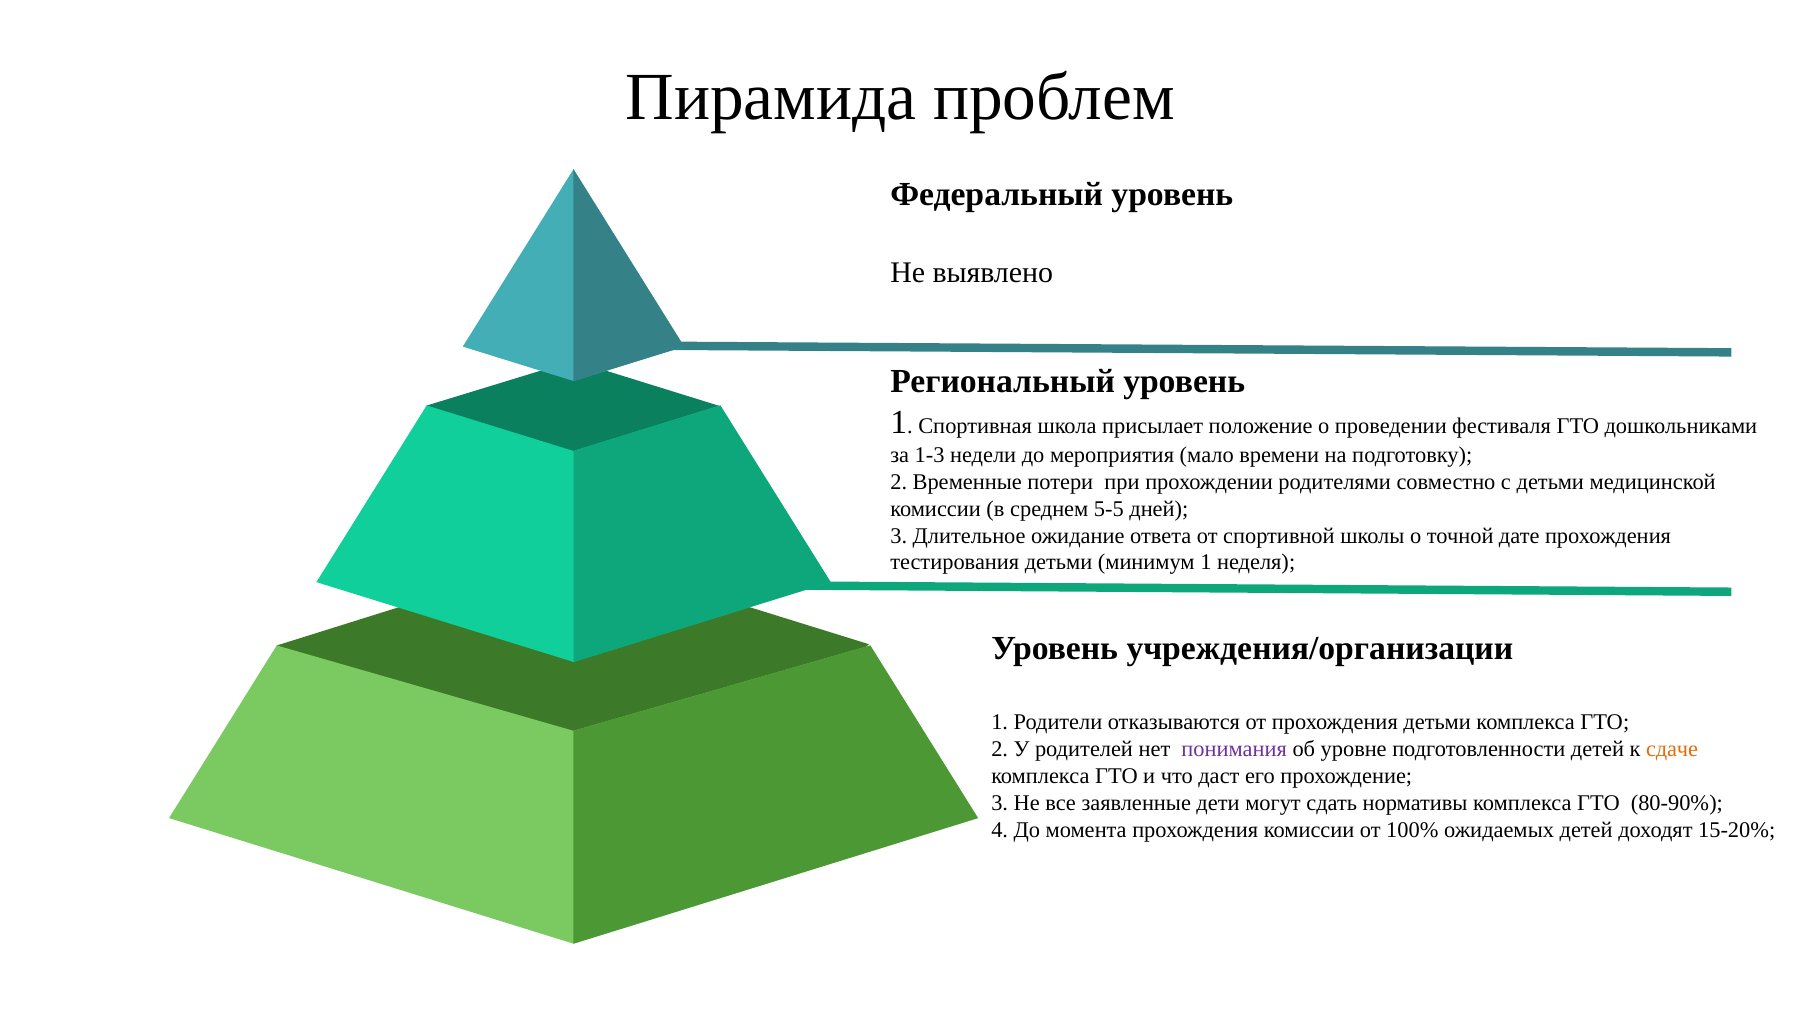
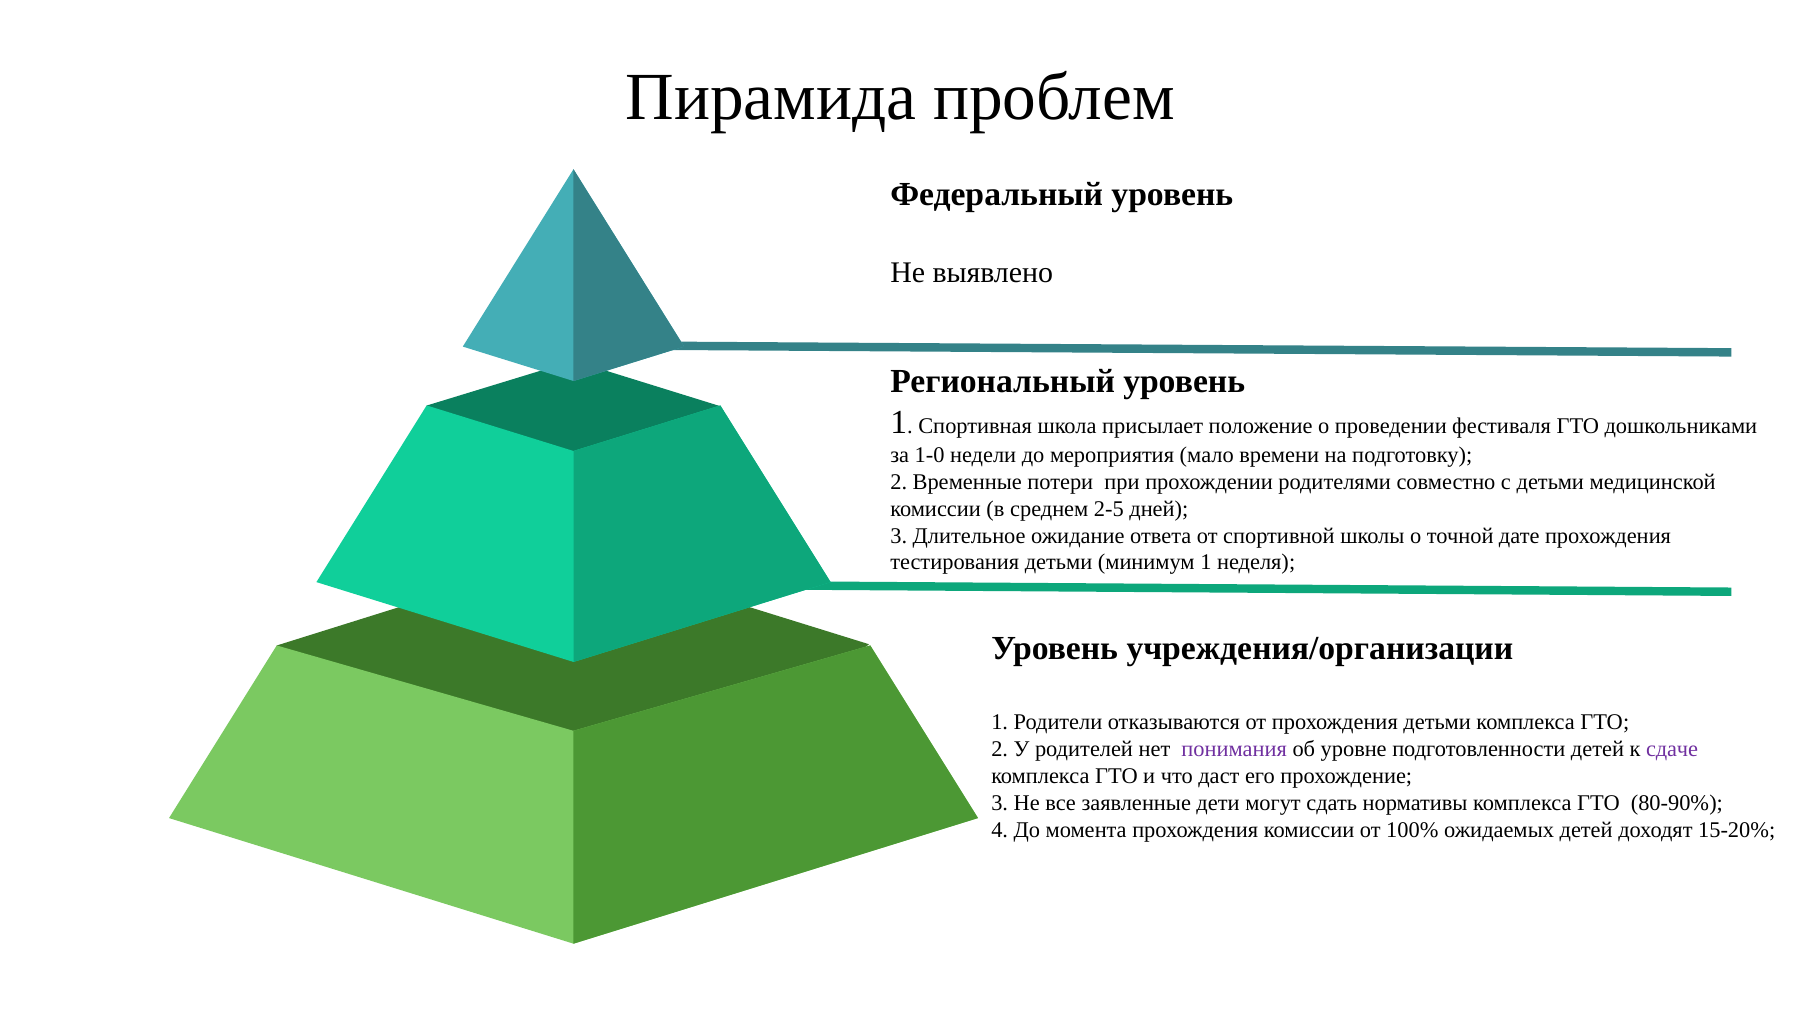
1-3: 1-3 -> 1-0
5-5: 5-5 -> 2-5
сдаче colour: orange -> purple
